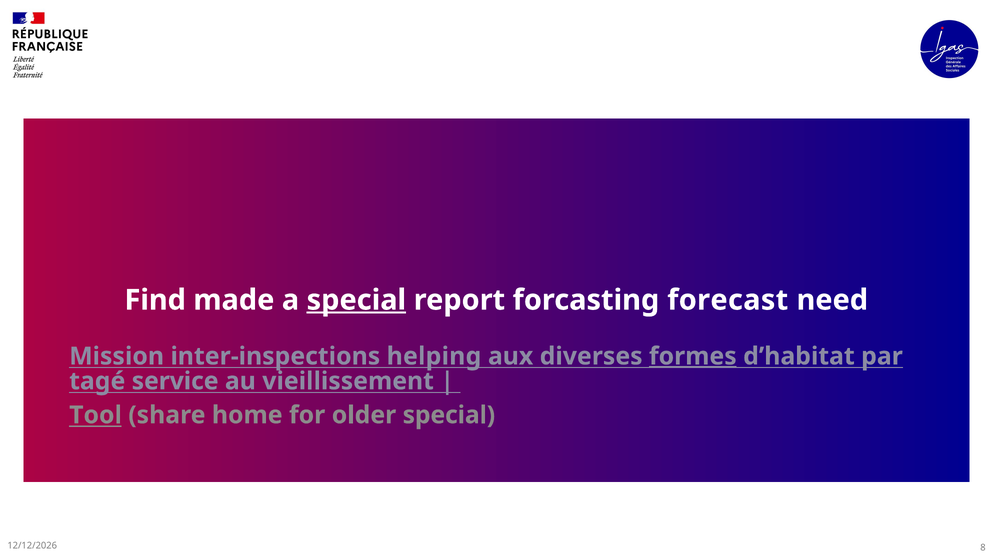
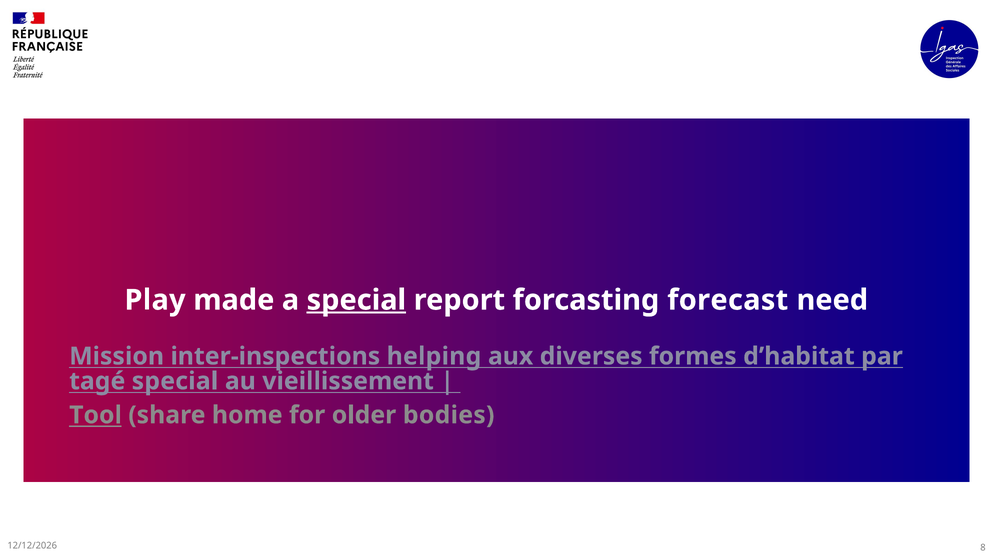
Find: Find -> Play
formes underline: present -> none
service at (175, 381): service -> special
older special: special -> bodies
